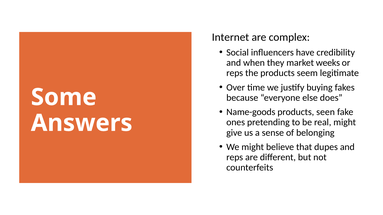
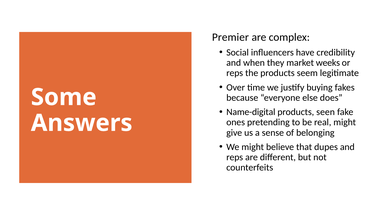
Internet: Internet -> Premier
Name-goods: Name-goods -> Name-digital
